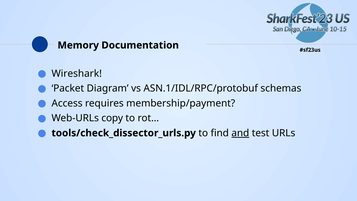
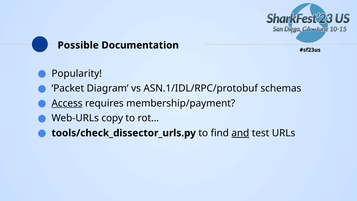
Memory: Memory -> Possible
Wireshark: Wireshark -> Popularity
Access underline: none -> present
